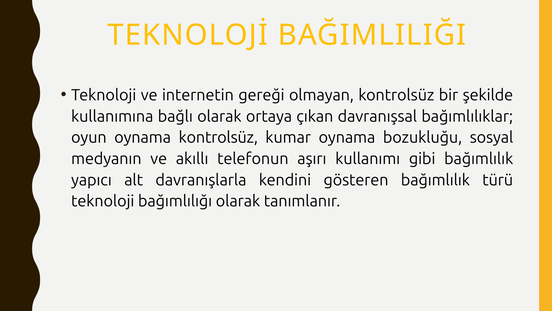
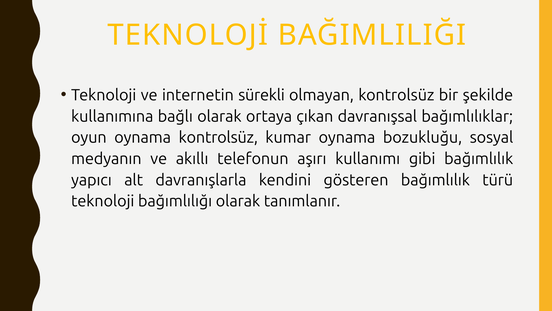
gereği: gereği -> sürekli
